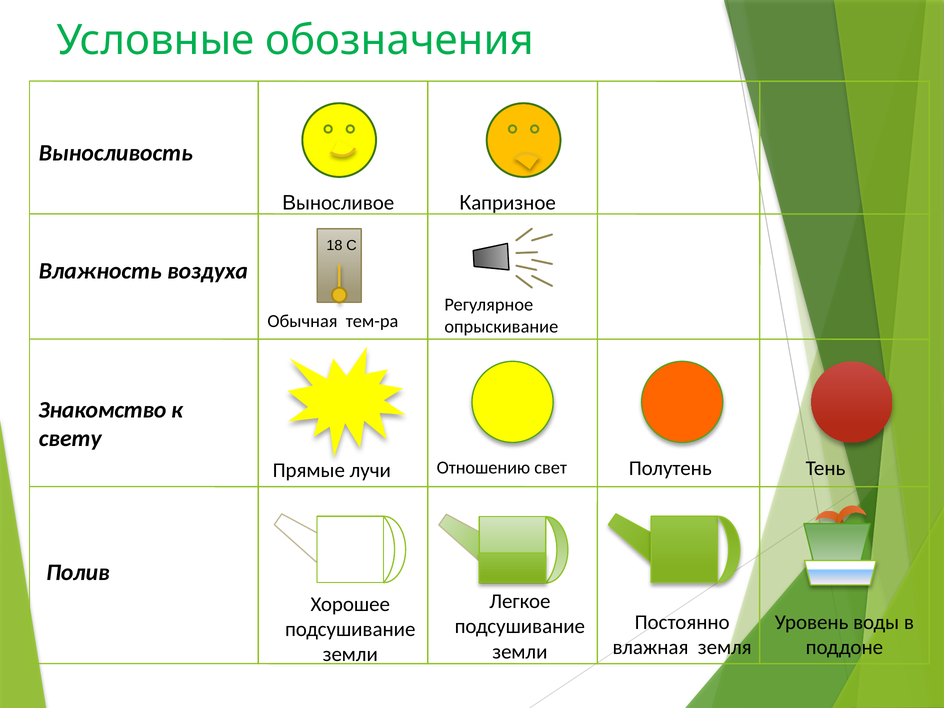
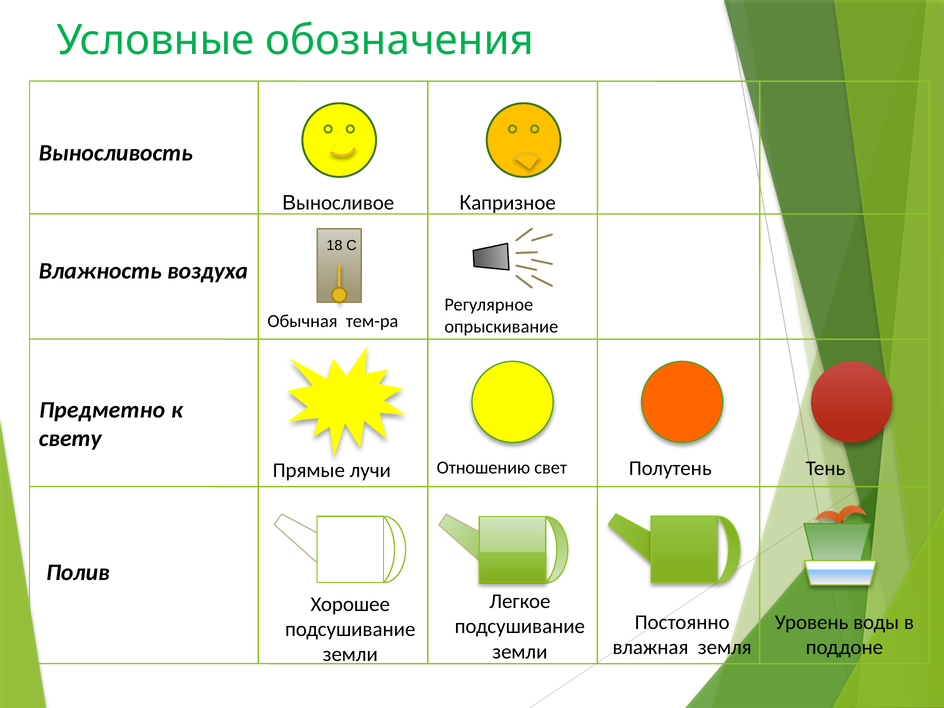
Знакомство: Знакомство -> Предметно
